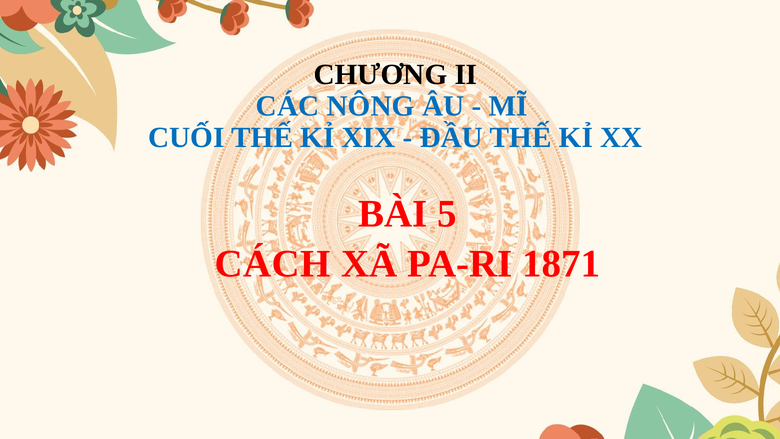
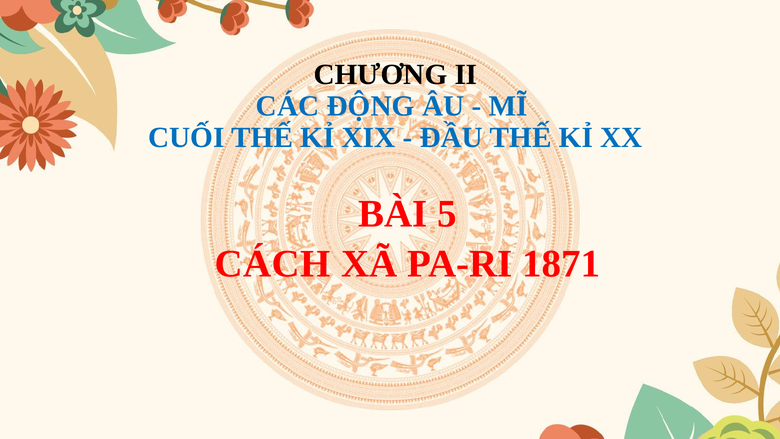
NÔNG: NÔNG -> ĐỘNG
